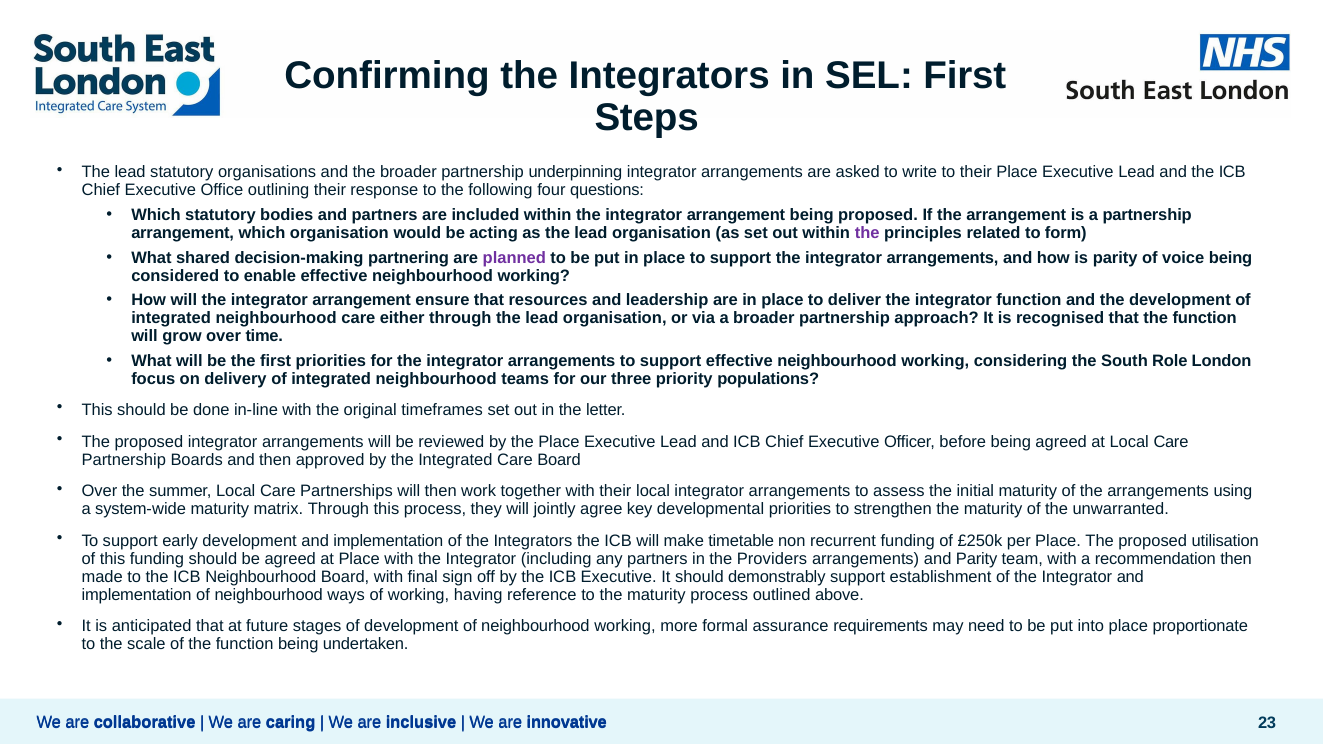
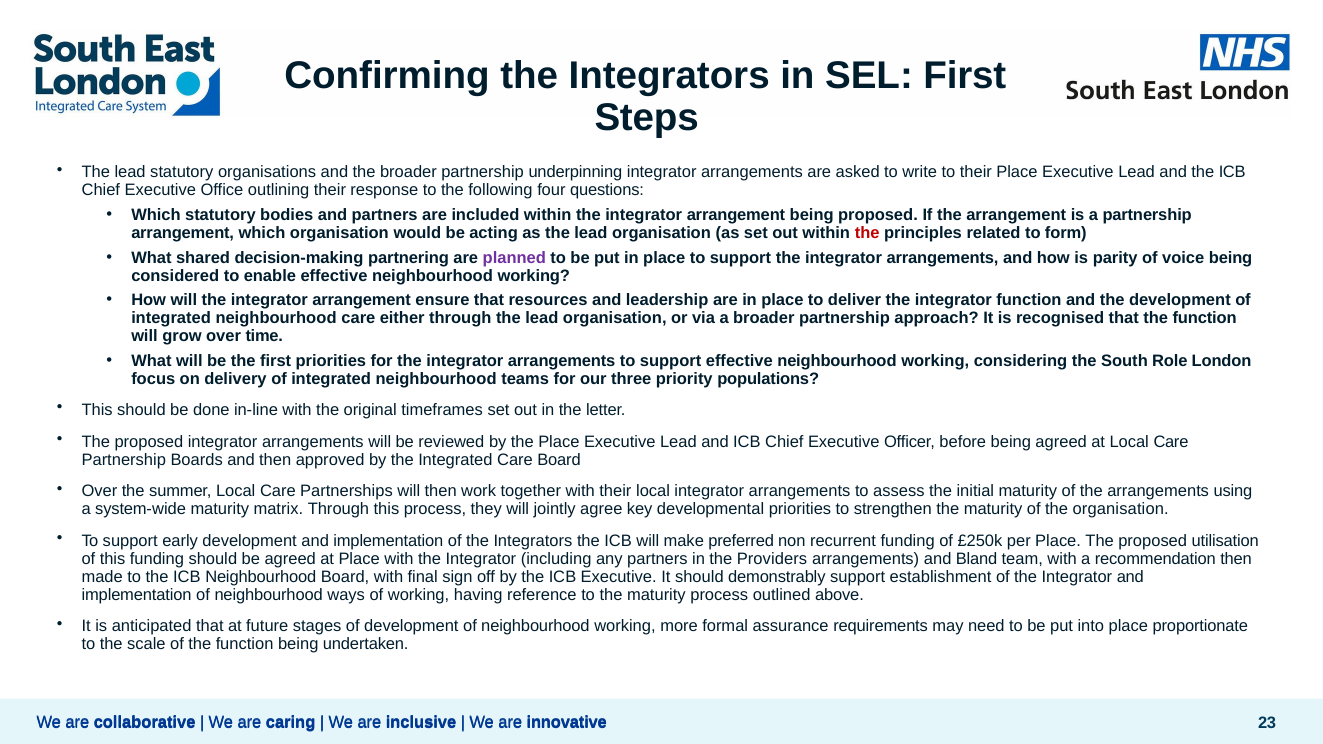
the at (867, 233) colour: purple -> red
the unwarranted: unwarranted -> organisation
timetable: timetable -> preferred
and Parity: Parity -> Bland
